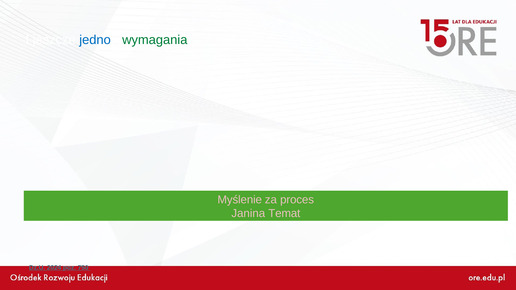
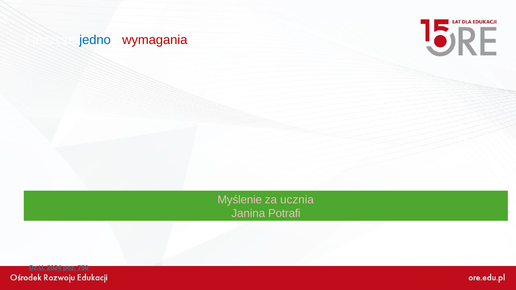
wymagania colour: green -> red
proces: proces -> ucznia
Temat: Temat -> Potrafi
